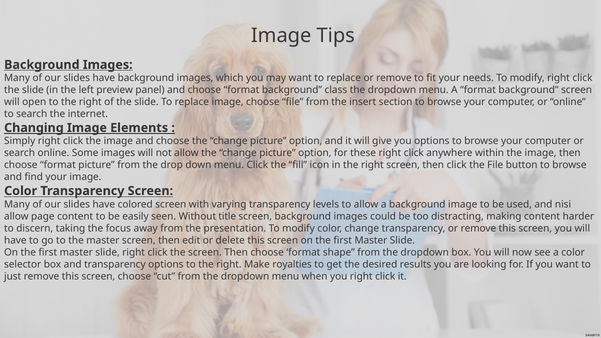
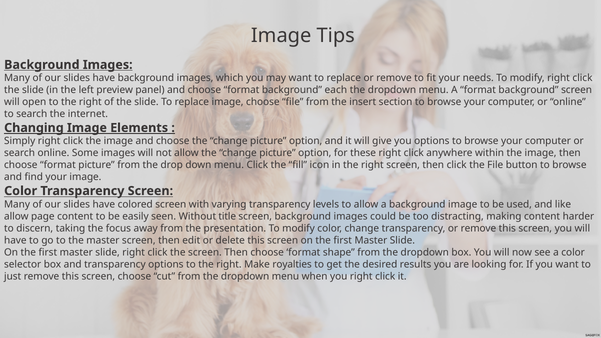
class: class -> each
nisi: nisi -> like
